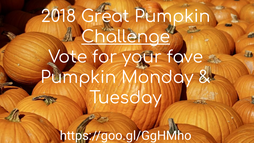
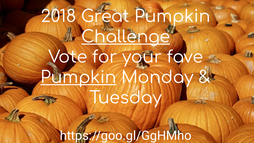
Pumpkin at (79, 77) underline: none -> present
